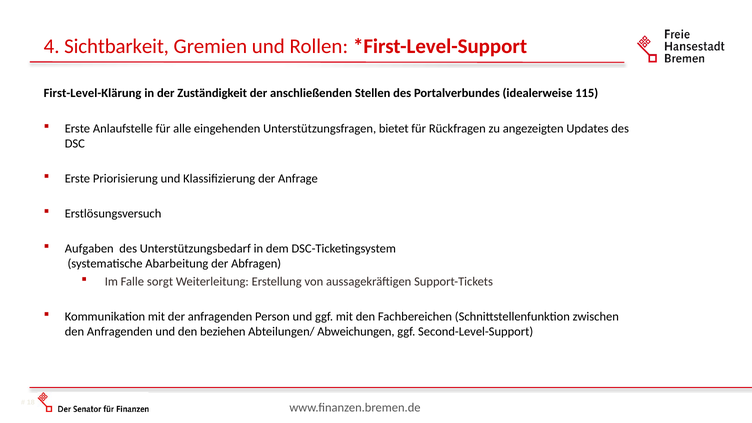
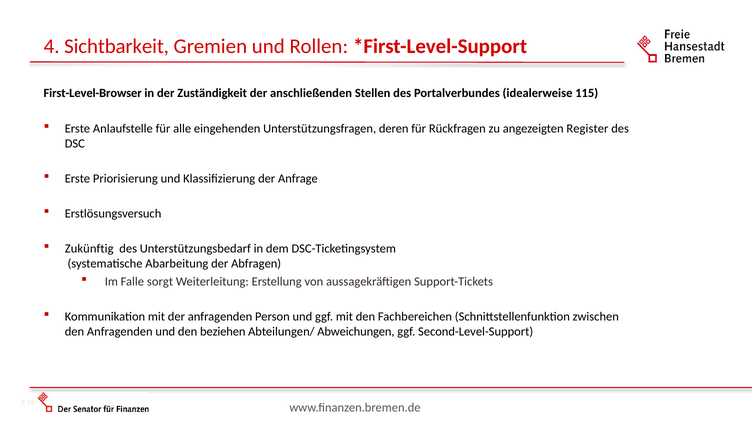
First-Level-Klärung: First-Level-Klärung -> First-Level-Browser
bietet: bietet -> deren
Updates: Updates -> Register
Aufgaben: Aufgaben -> Zukünftig
